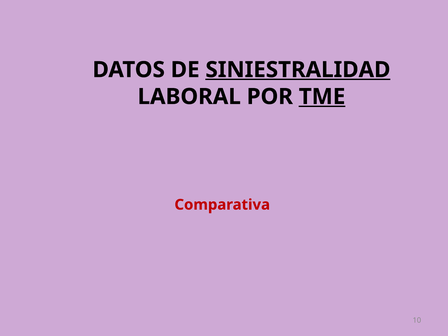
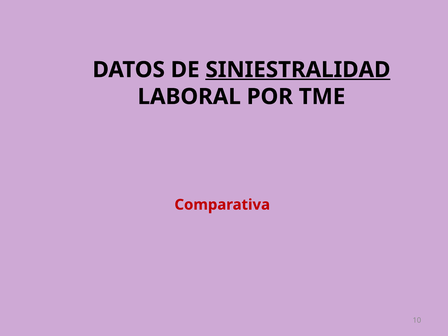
TME underline: present -> none
